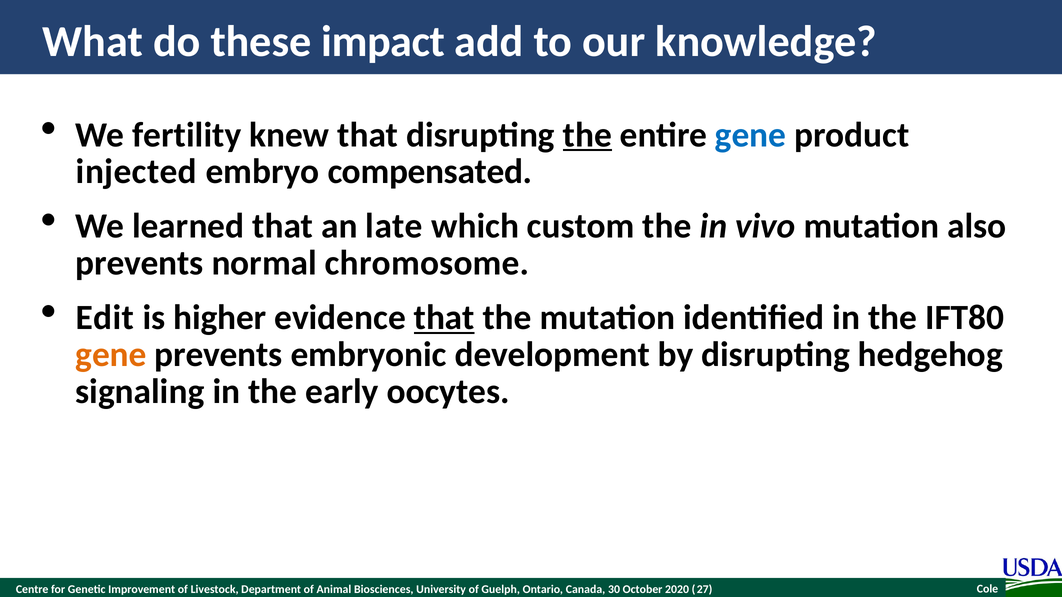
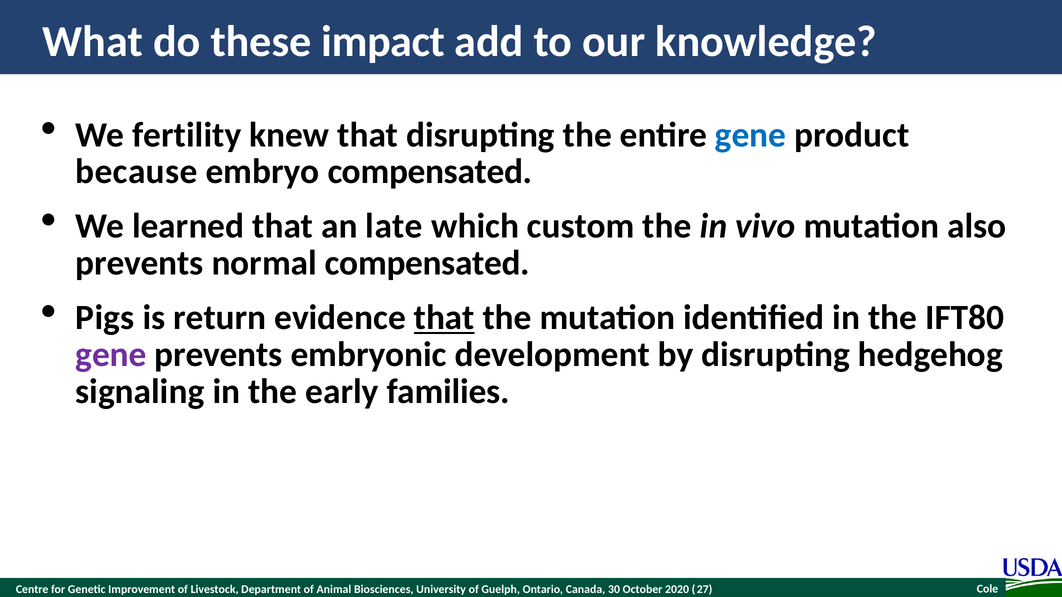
the at (587, 135) underline: present -> none
injected: injected -> because
normal chromosome: chromosome -> compensated
Edit: Edit -> Pigs
higher: higher -> return
gene at (111, 355) colour: orange -> purple
oocytes: oocytes -> families
